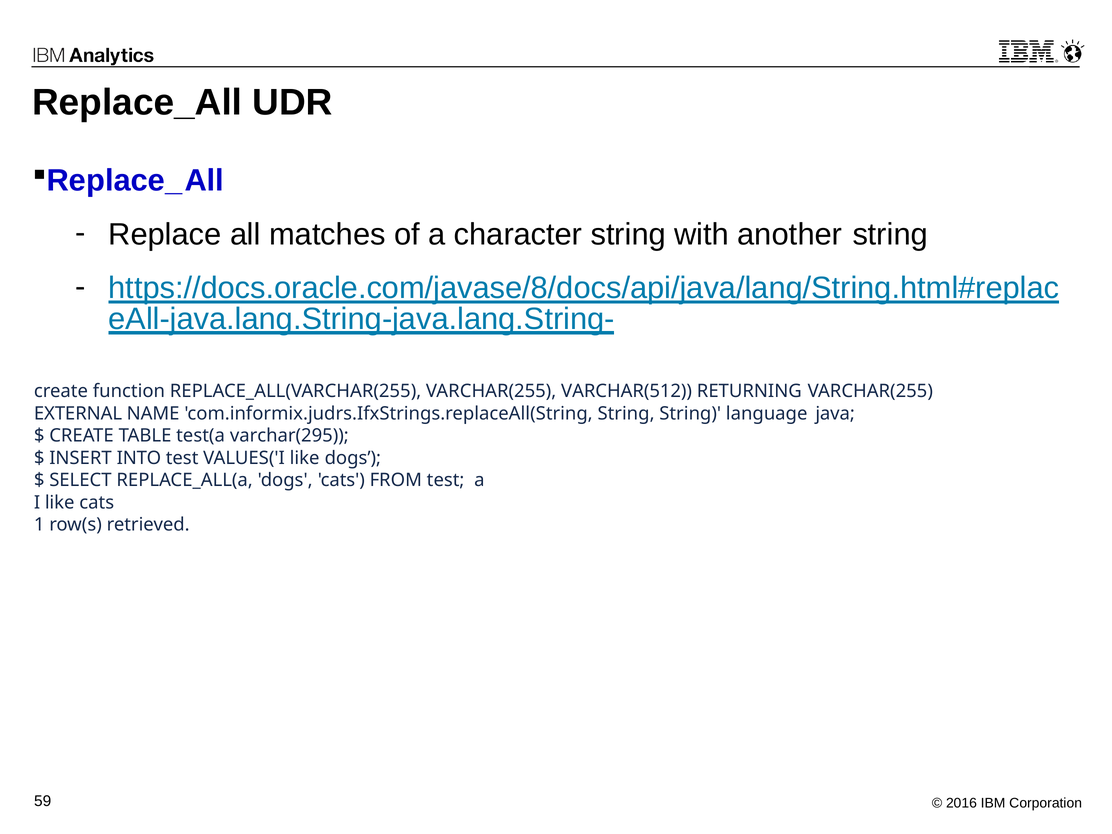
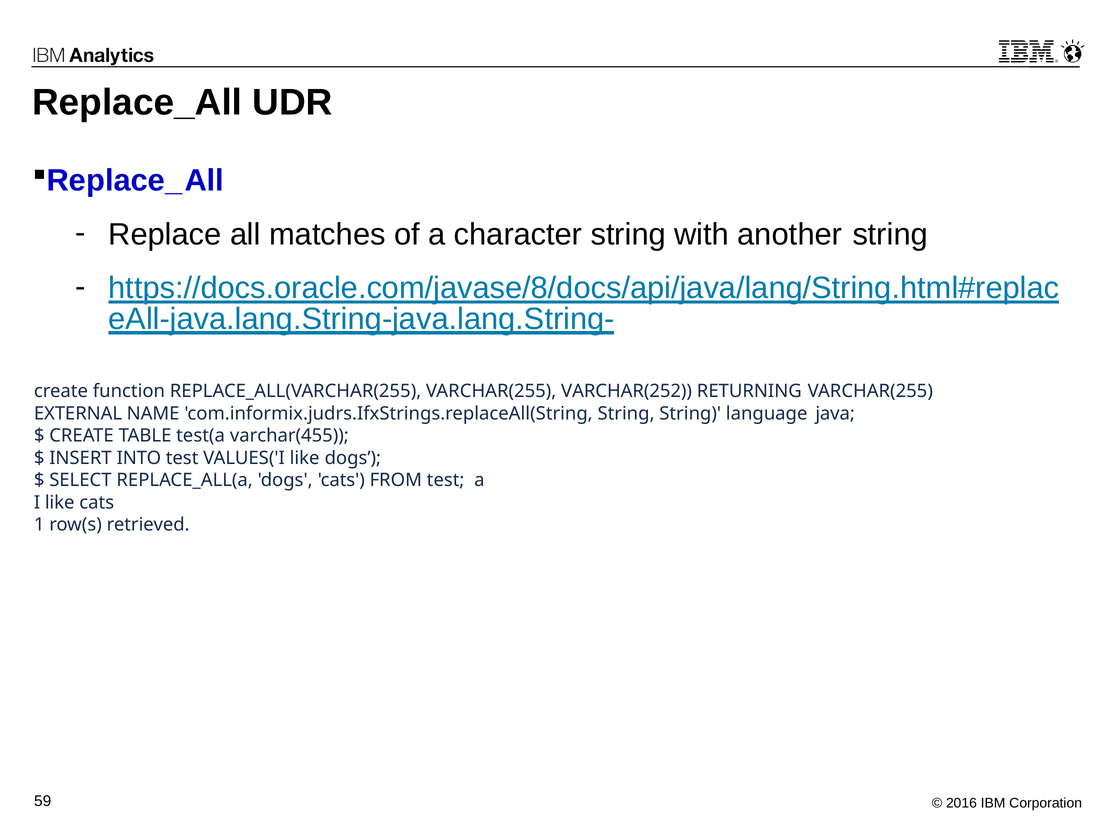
VARCHAR(512: VARCHAR(512 -> VARCHAR(252
varchar(295: varchar(295 -> varchar(455
